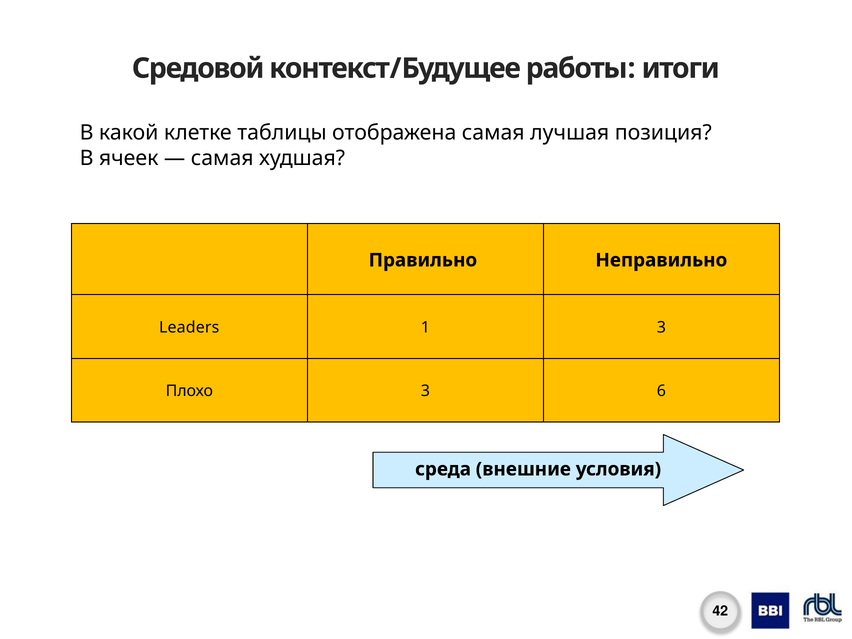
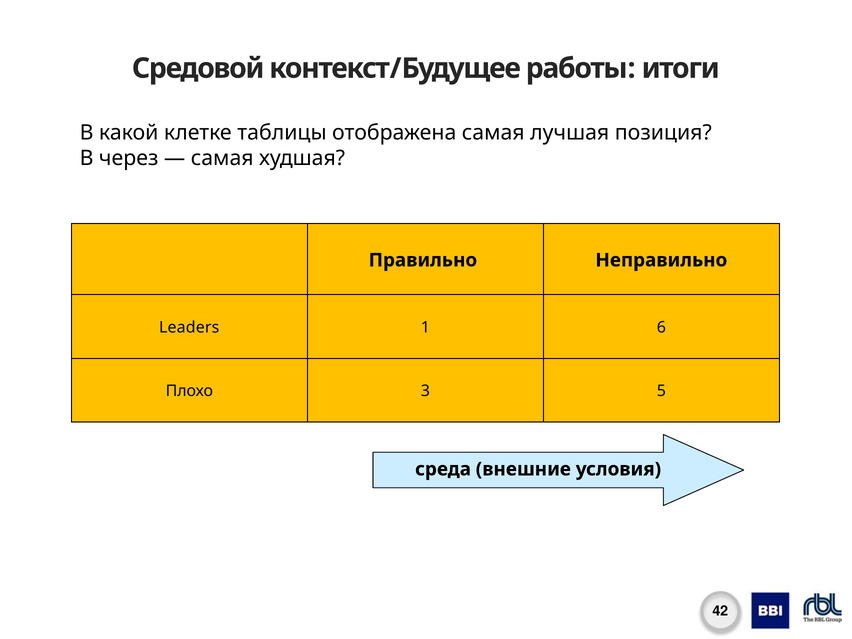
ячеек: ячеек -> через
1 3: 3 -> 6
6: 6 -> 5
